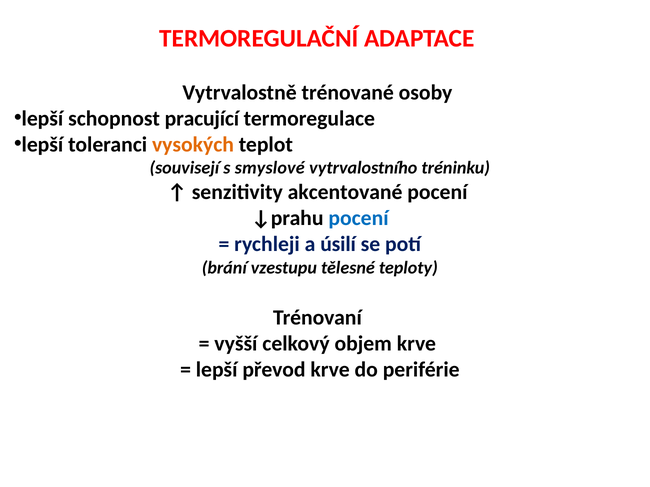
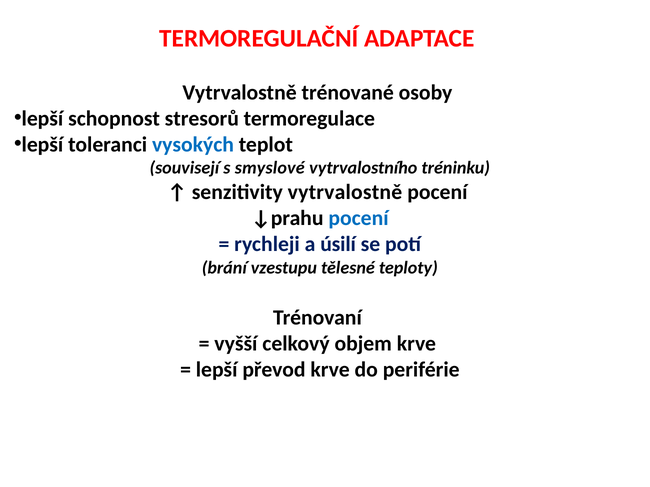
pracující: pracující -> stresorů
vysokých colour: orange -> blue
senzitivity akcentované: akcentované -> vytrvalostně
